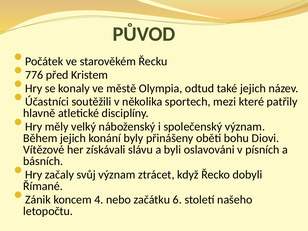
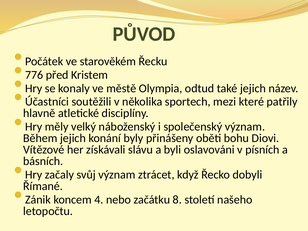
6: 6 -> 8
